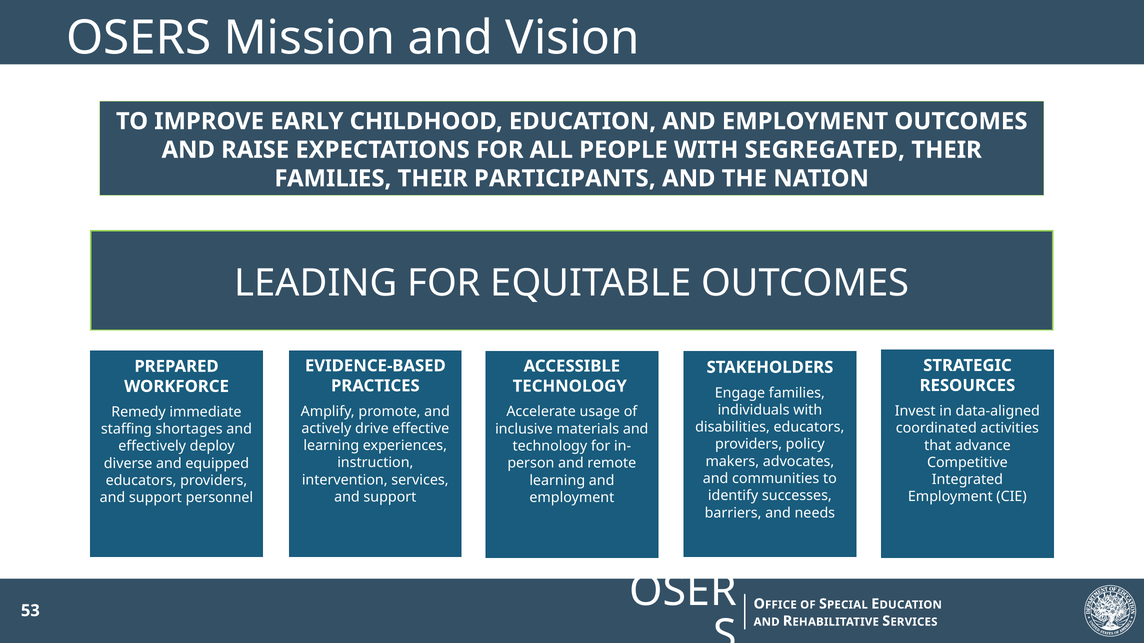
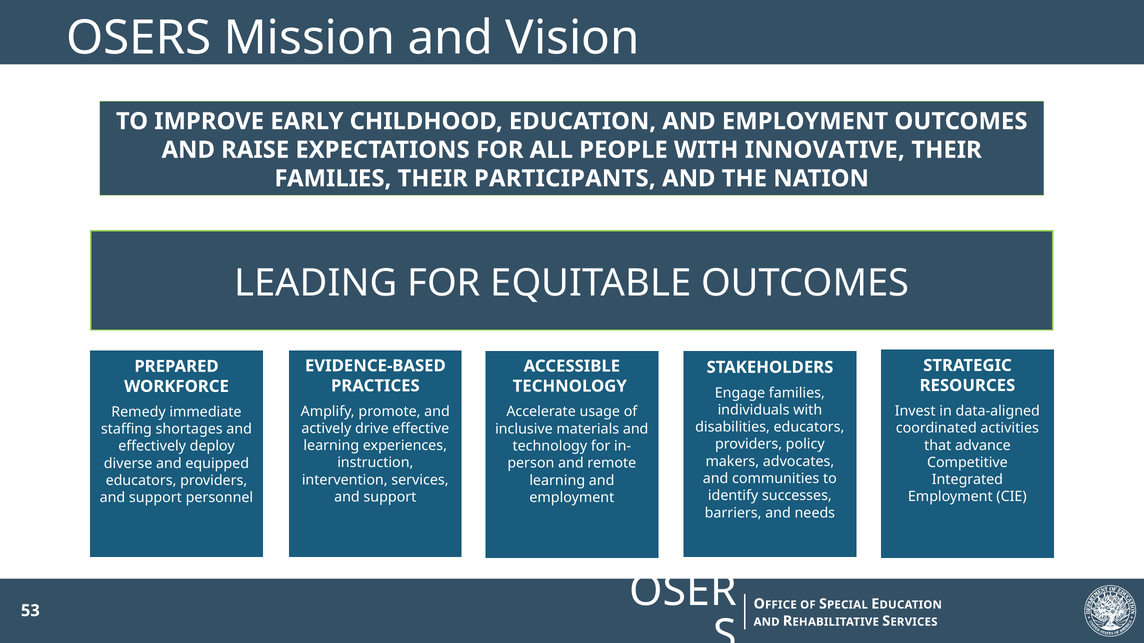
SEGREGATED: SEGREGATED -> INNOVATIVE
